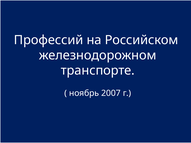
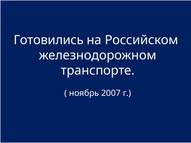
Профессий: Профессий -> Готовились
